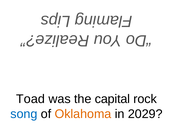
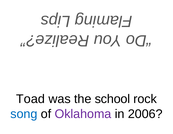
capital: capital -> school
Oklahoma colour: orange -> purple
2029: 2029 -> 2006
